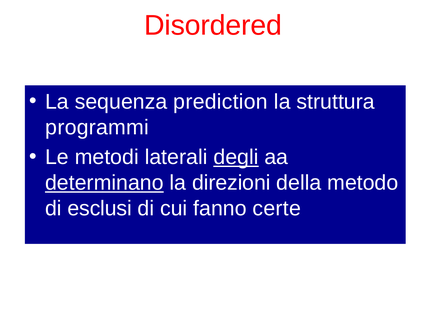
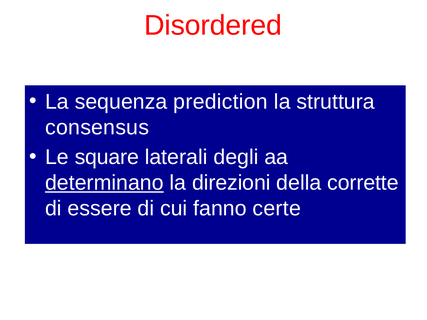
programmi: programmi -> consensus
metodi: metodi -> square
degli underline: present -> none
metodo: metodo -> corrette
esclusi: esclusi -> essere
